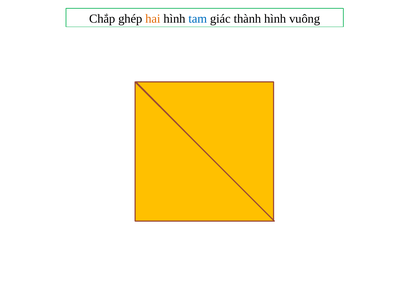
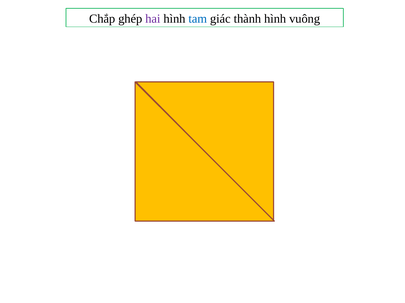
hai colour: orange -> purple
